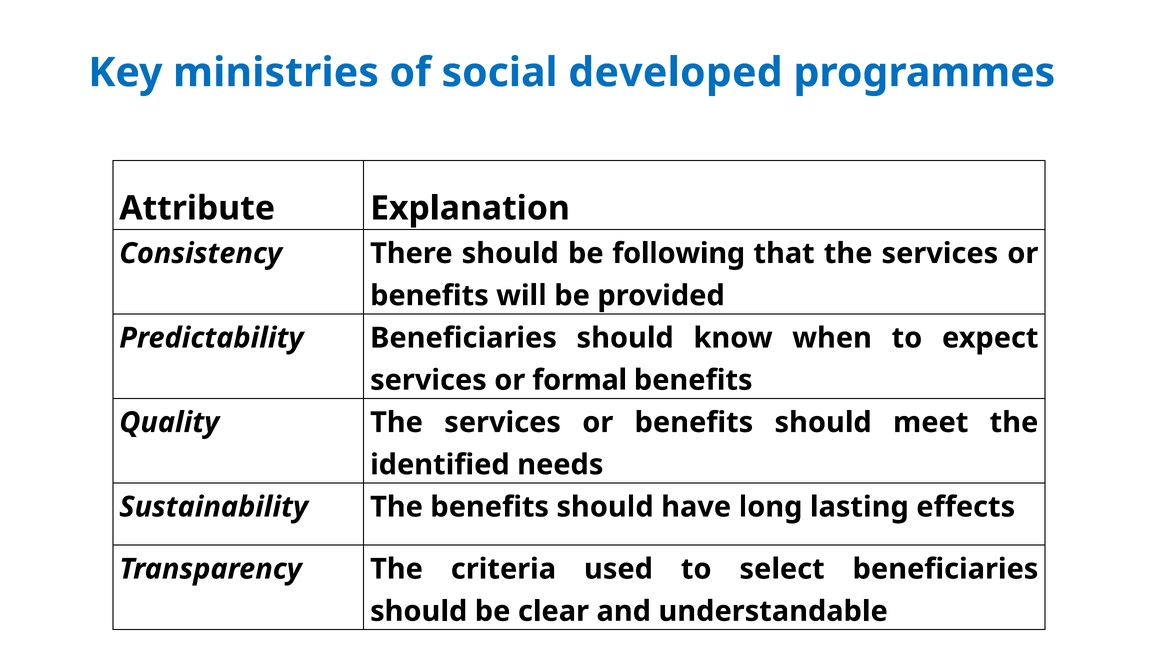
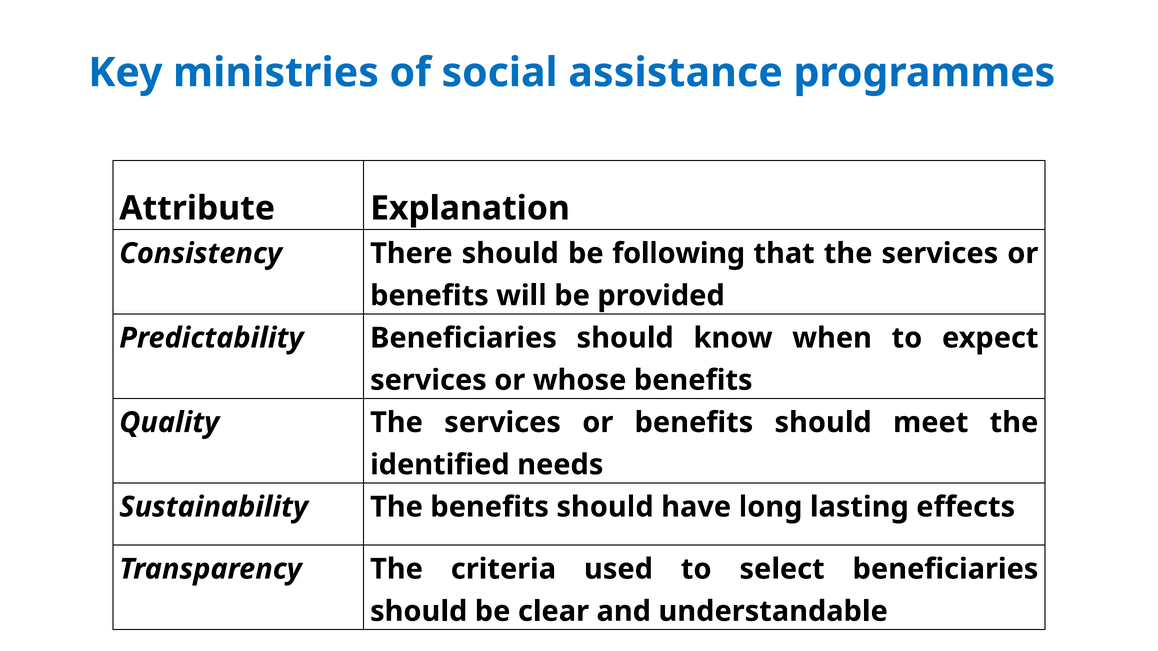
developed: developed -> assistance
formal: formal -> whose
